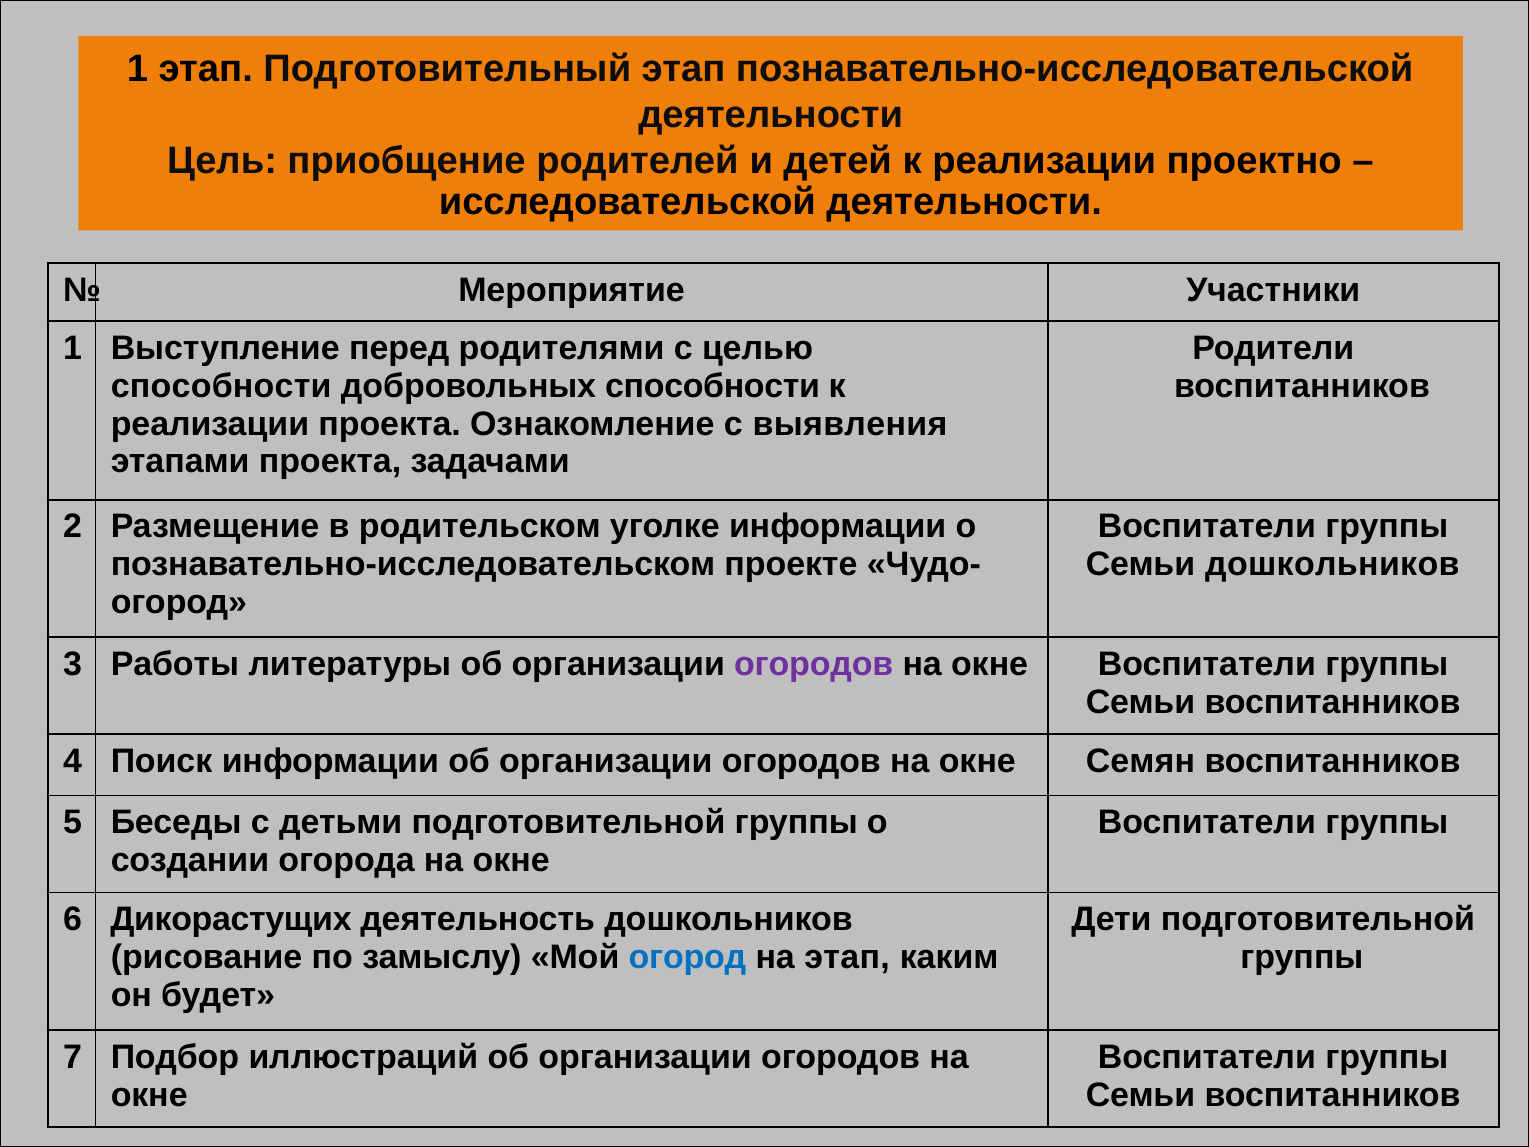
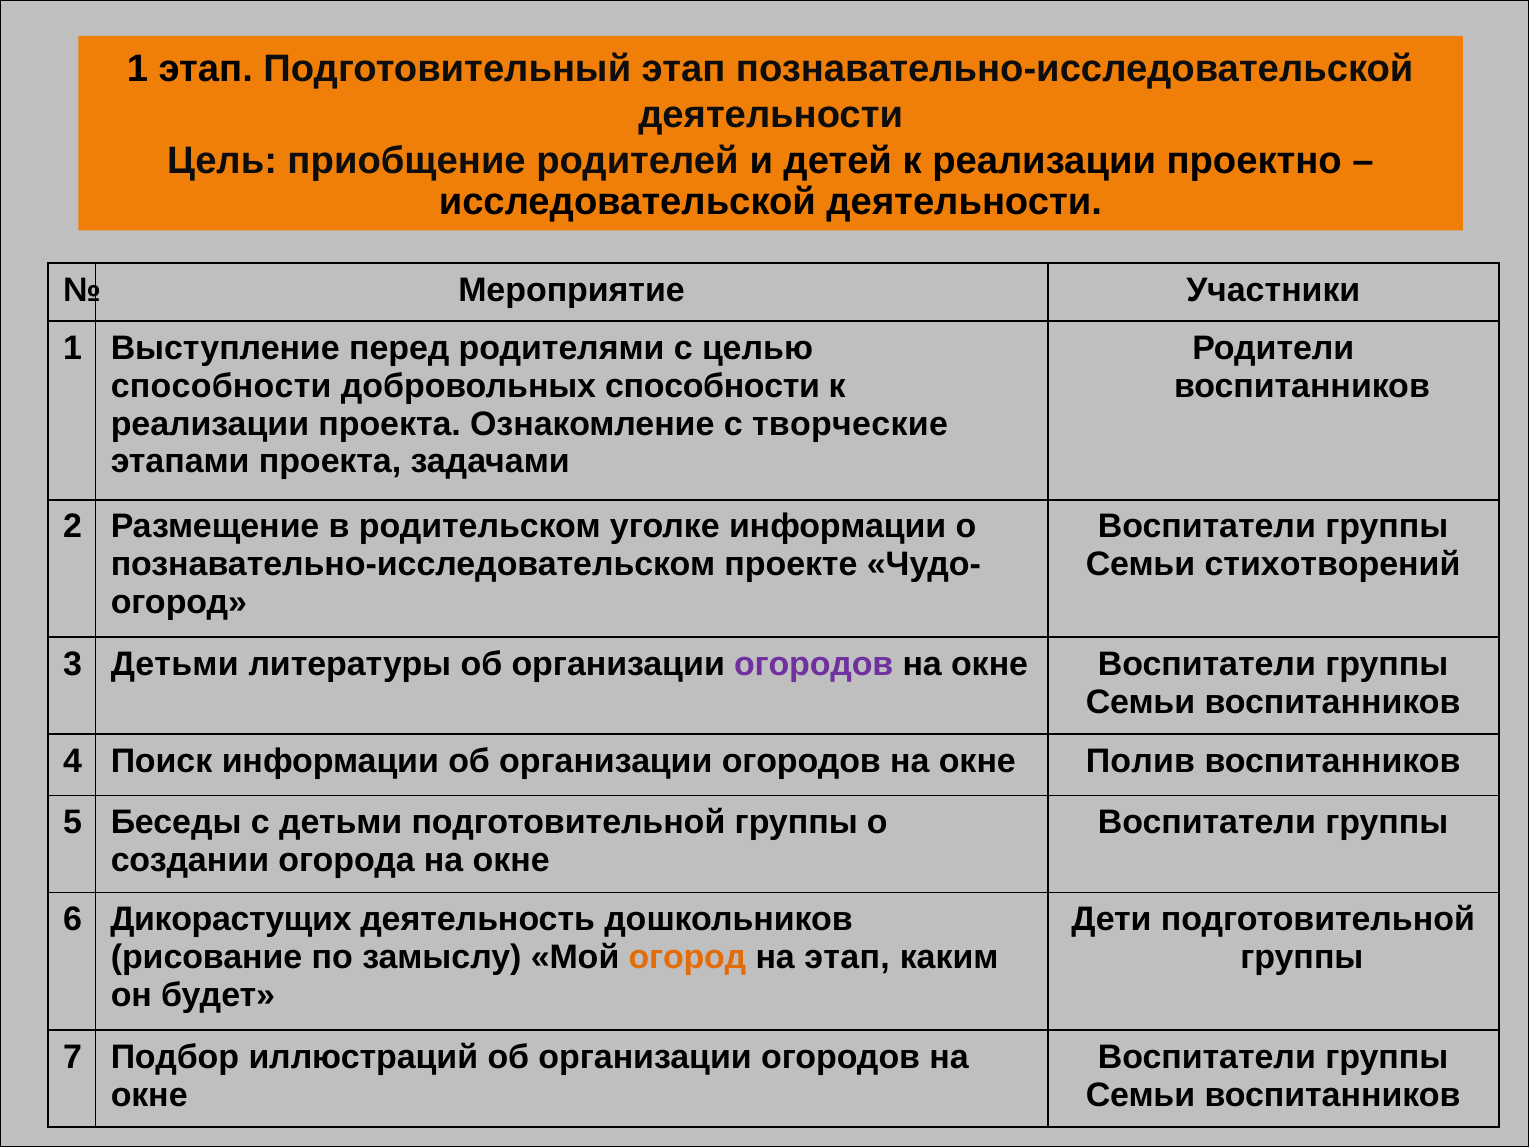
выявления: выявления -> творческие
Семьи дошкольников: дошкольников -> стихотворений
3 Работы: Работы -> Детьми
Семян: Семян -> Полив
огород at (687, 957) colour: blue -> orange
